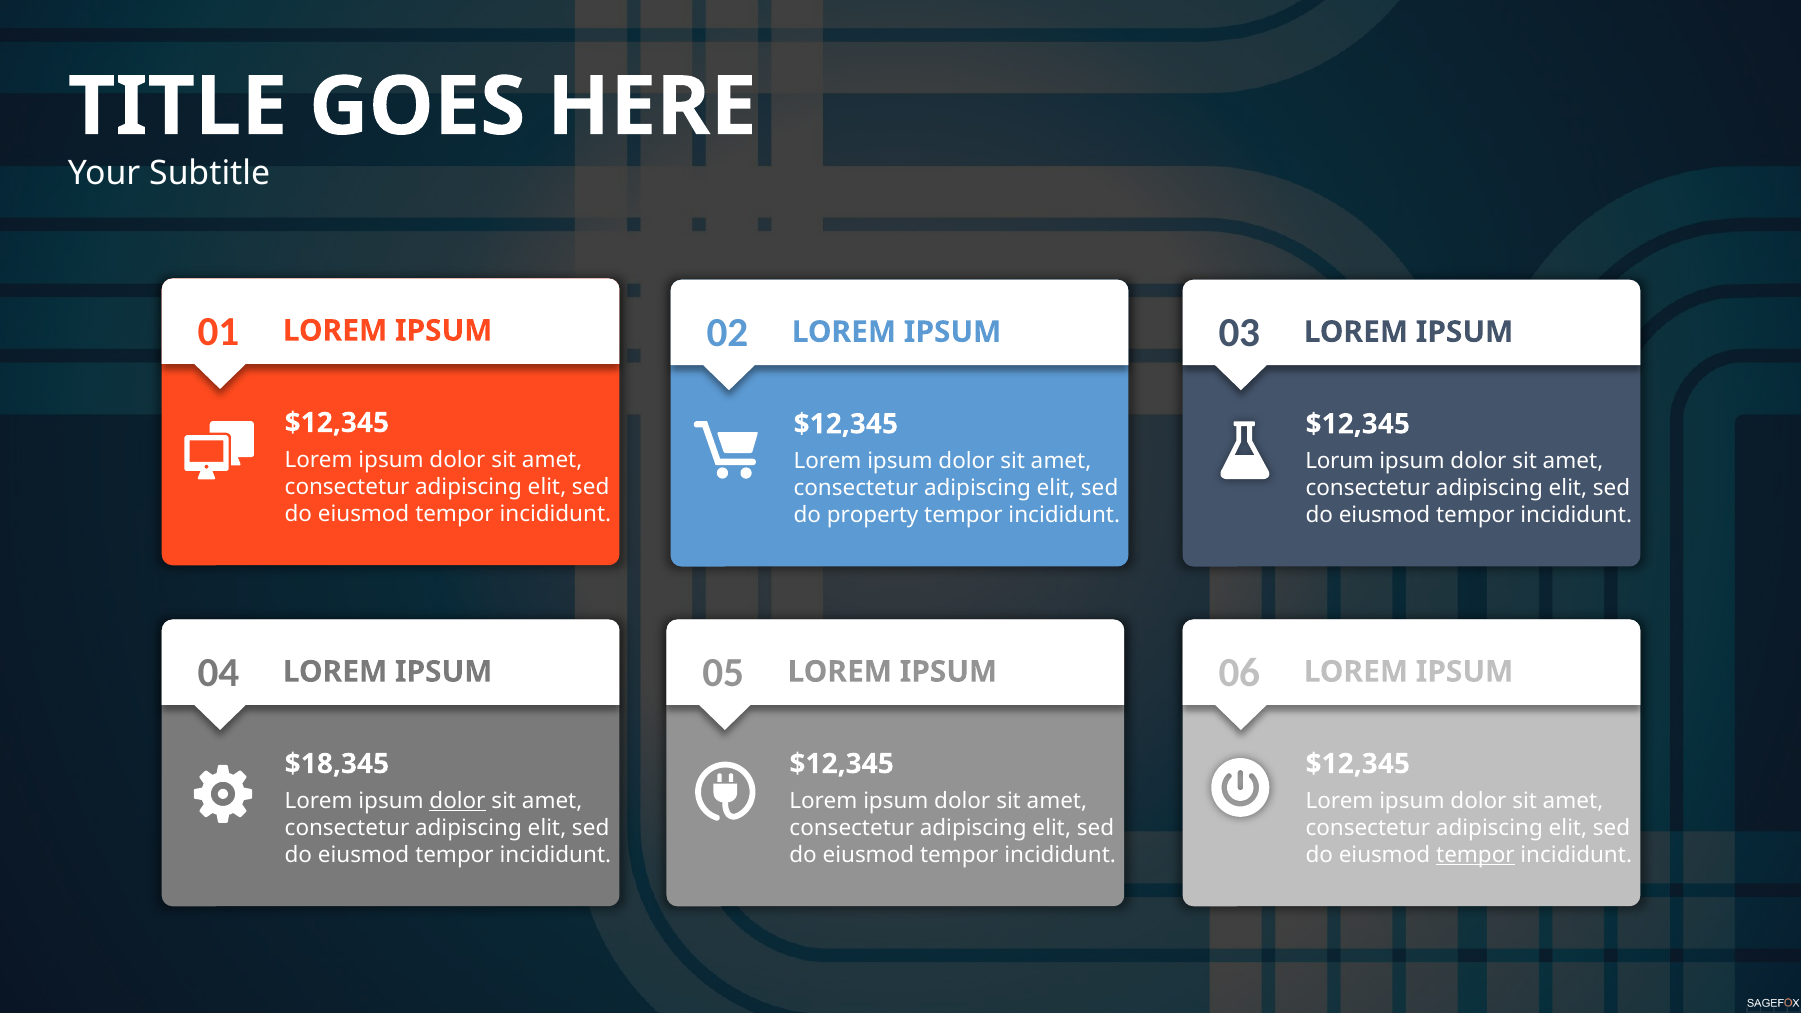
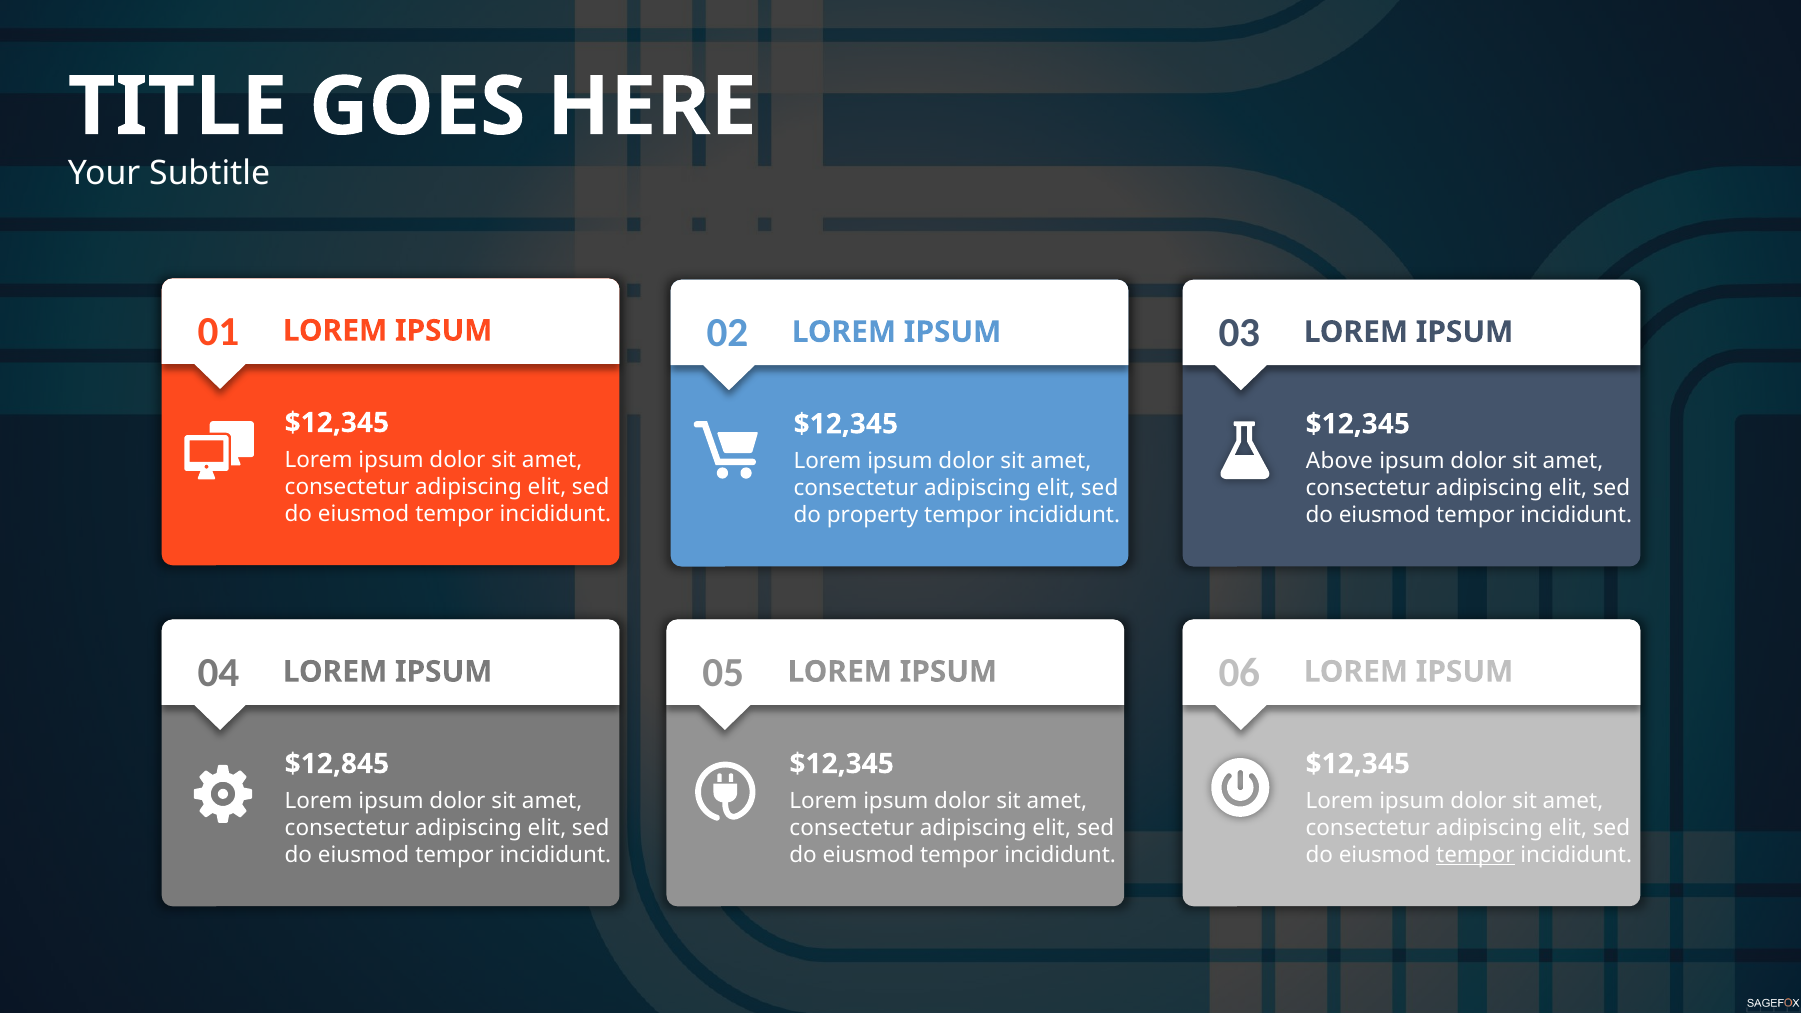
Lorum: Lorum -> Above
$18,345: $18,345 -> $12,845
dolor at (457, 801) underline: present -> none
